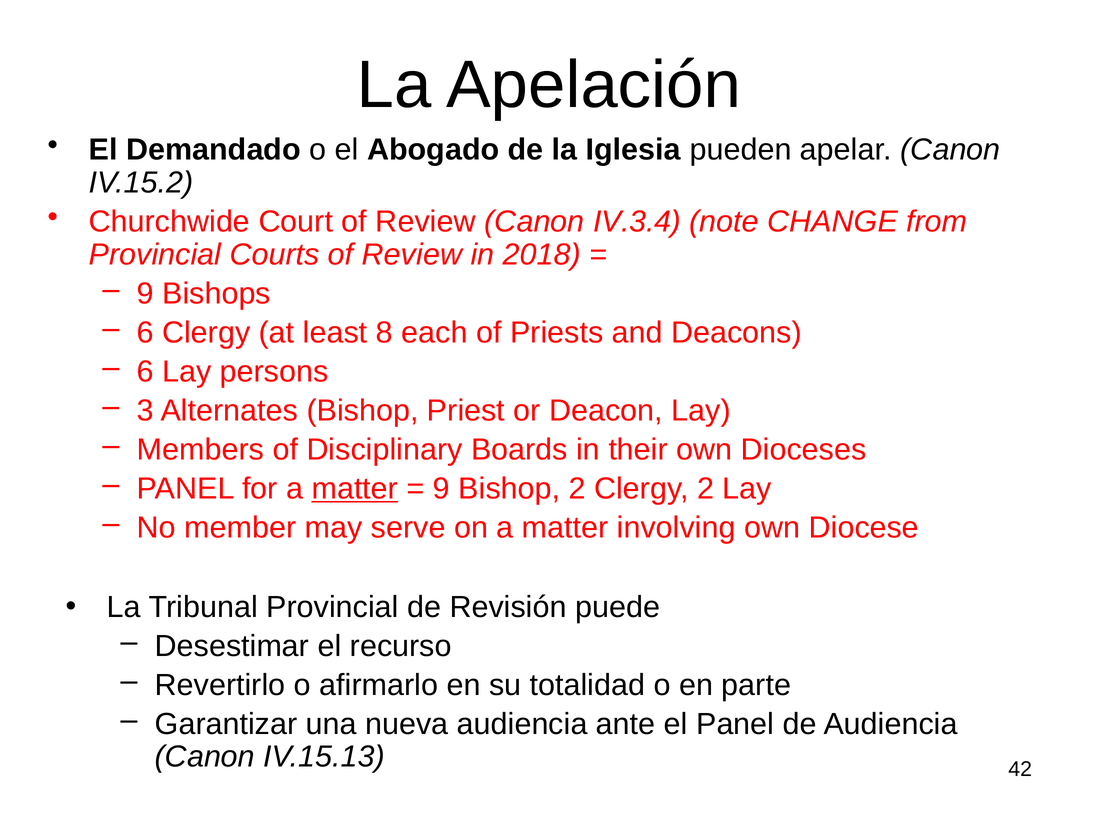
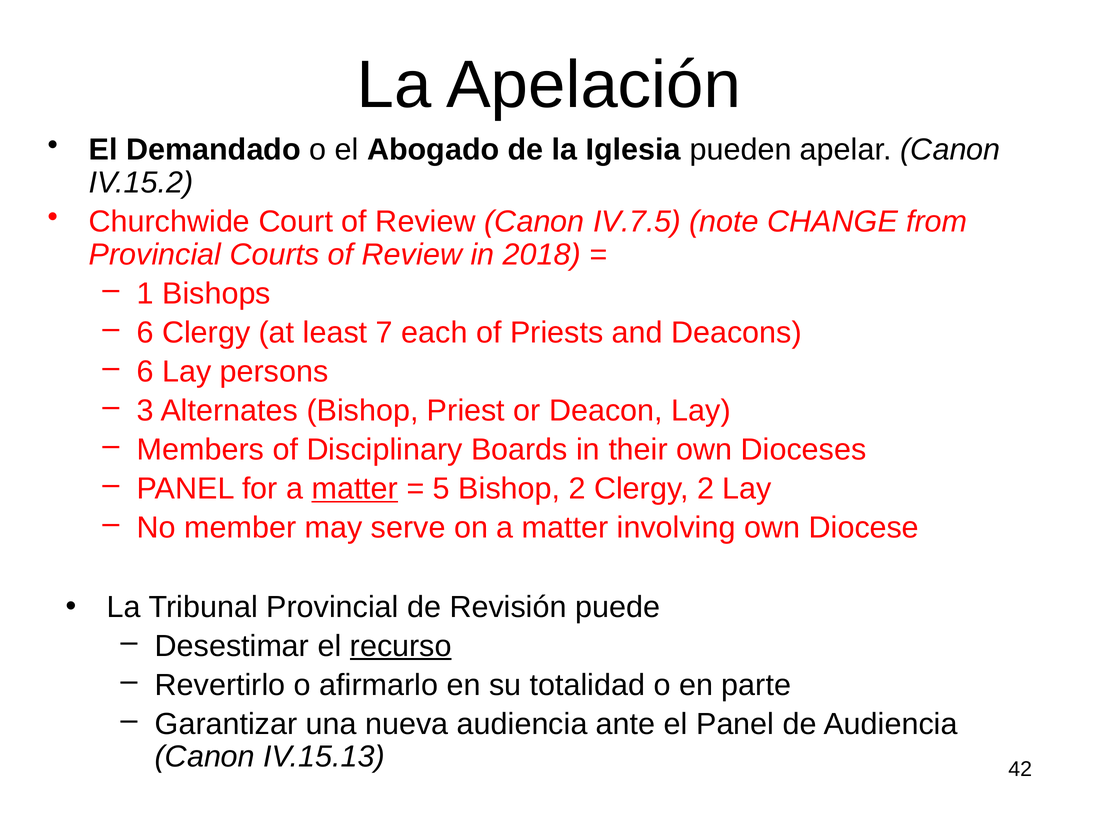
IV.3.4: IV.3.4 -> IV.7.5
9 at (145, 294): 9 -> 1
8: 8 -> 7
9 at (441, 489): 9 -> 5
recurso underline: none -> present
